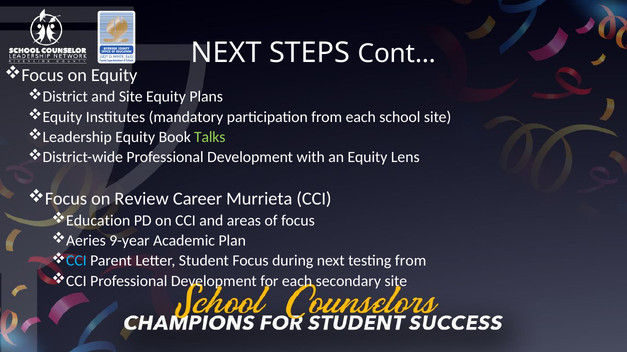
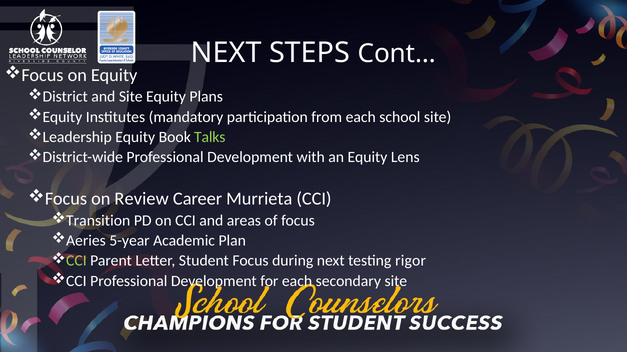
Education: Education -> Transition
9-year: 9-year -> 5-year
CCI at (76, 261) colour: light blue -> light green
testing from: from -> rigor
